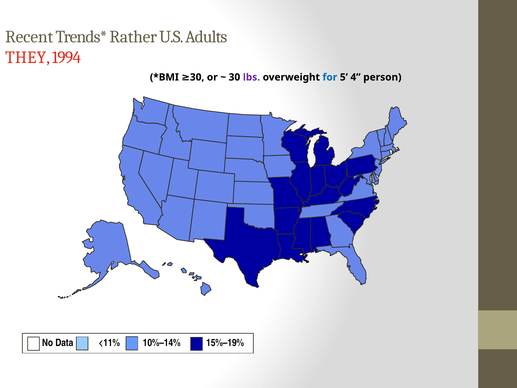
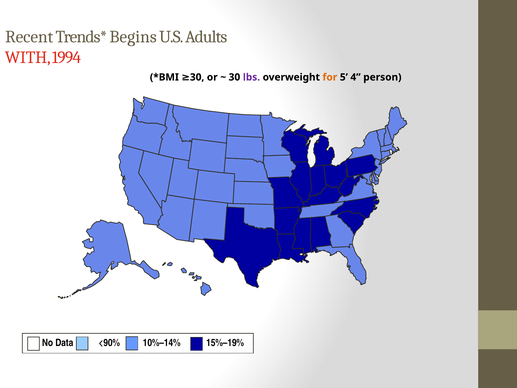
Rather: Rather -> Begins
THEY: THEY -> WITH
for colour: blue -> orange
<11%: <11% -> <90%
